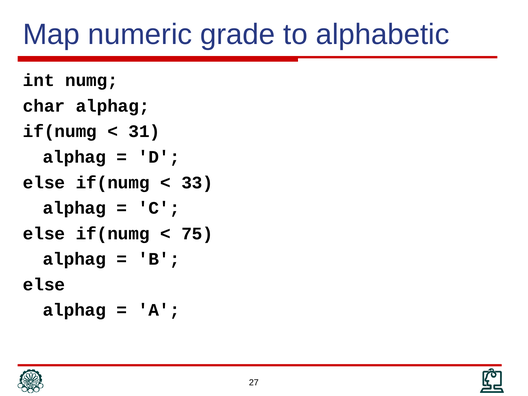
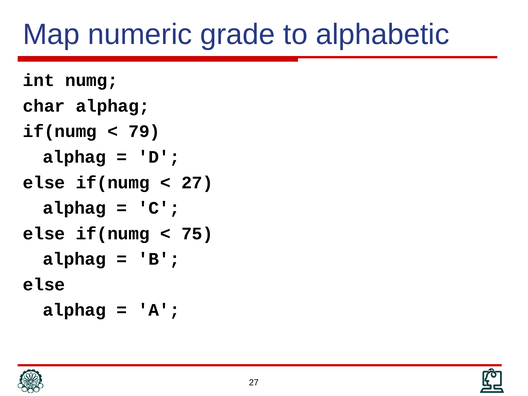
31: 31 -> 79
33 at (197, 183): 33 -> 27
